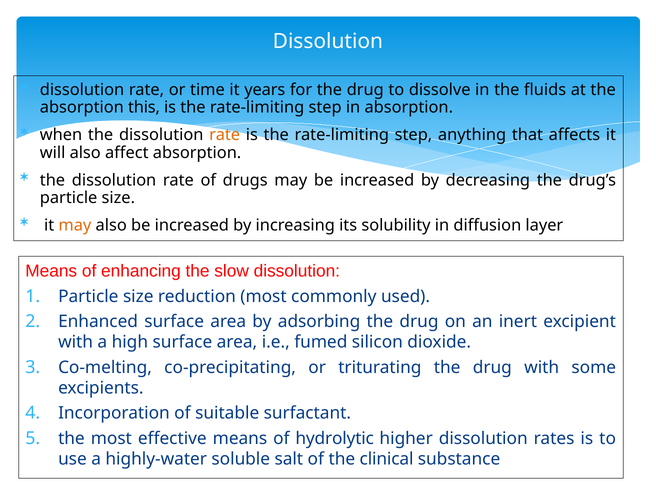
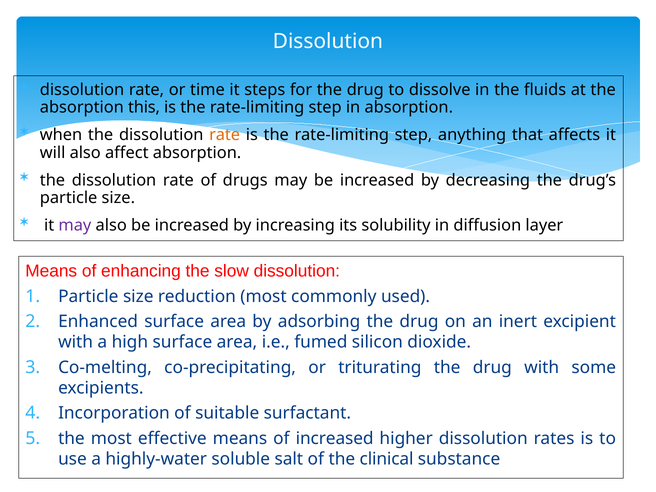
years: years -> steps
may at (75, 226) colour: orange -> purple
of hydrolytic: hydrolytic -> increased
